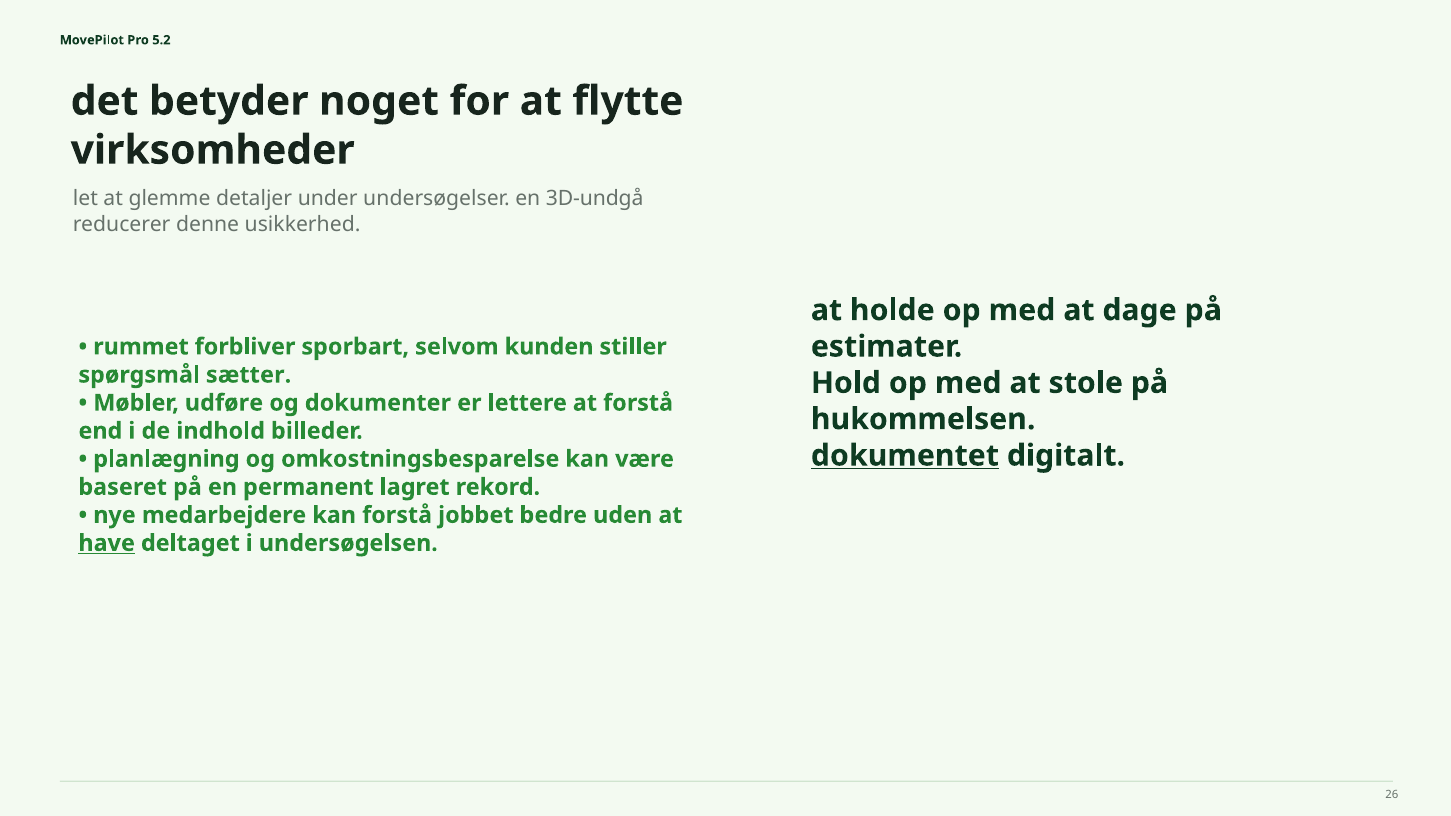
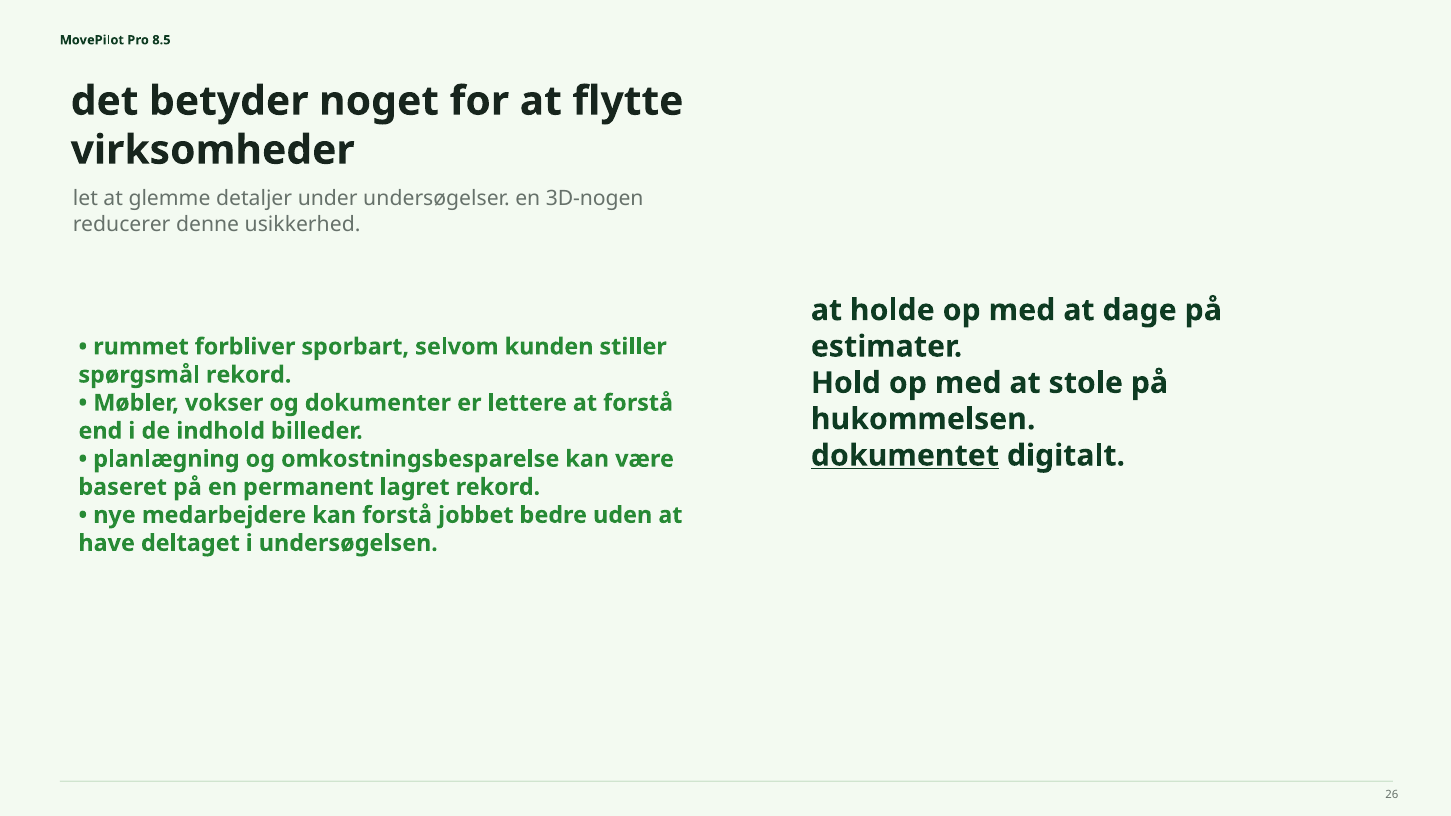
5.2: 5.2 -> 8.5
3D-undgå: 3D-undgå -> 3D-nogen
spørgsmål sætter: sætter -> rekord
udføre: udføre -> vokser
have underline: present -> none
